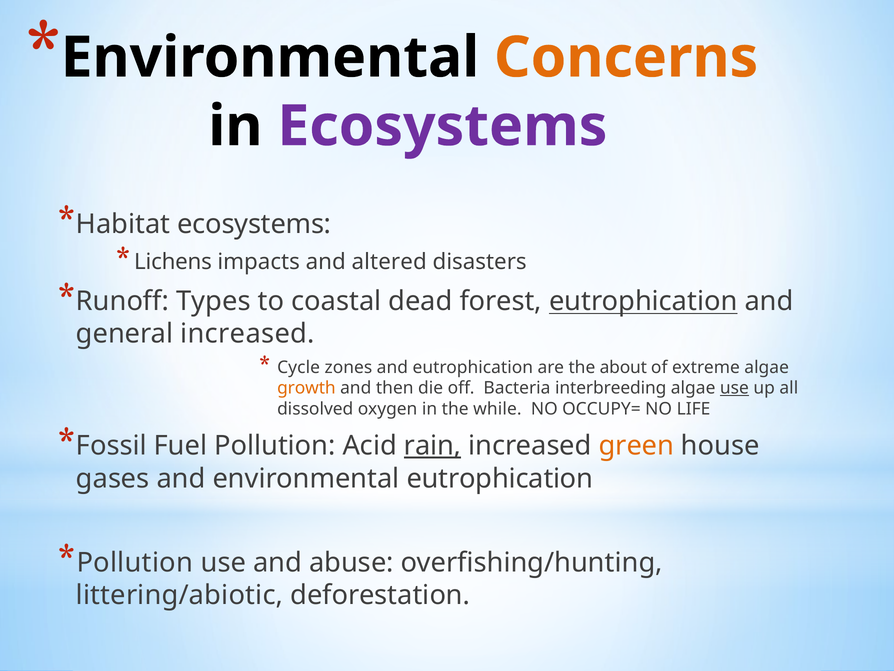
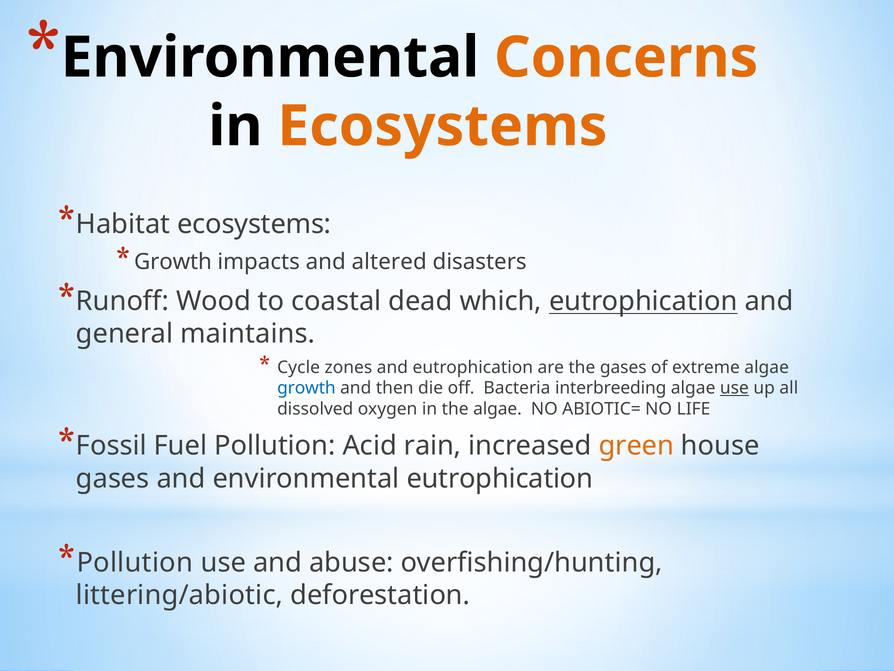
Ecosystems at (442, 126) colour: purple -> orange
Lichens at (173, 262): Lichens -> Growth
Types: Types -> Wood
forest: forest -> which
general increased: increased -> maintains
the about: about -> gases
growth at (306, 388) colour: orange -> blue
the while: while -> algae
OCCUPY=: OCCUPY= -> ABIOTIC=
rain underline: present -> none
